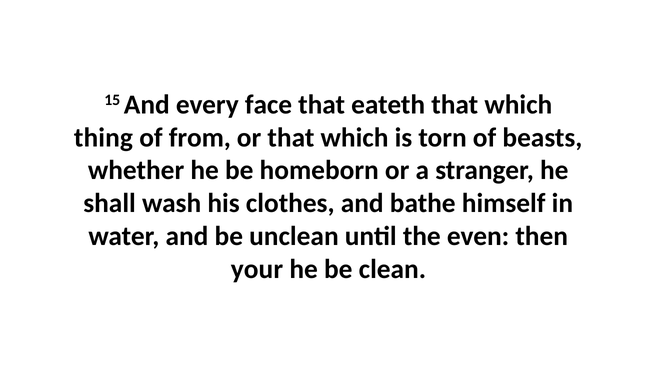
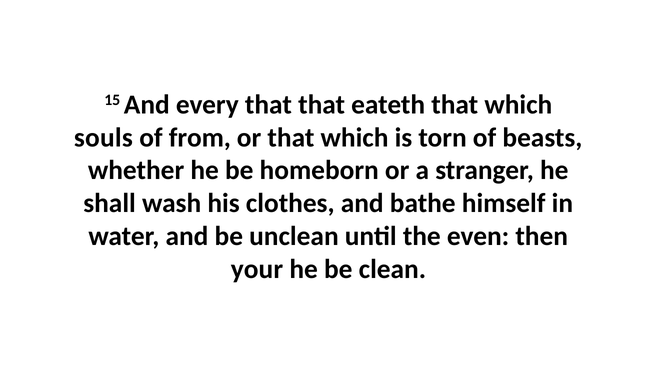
every face: face -> that
thing: thing -> souls
